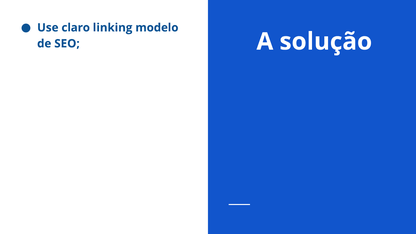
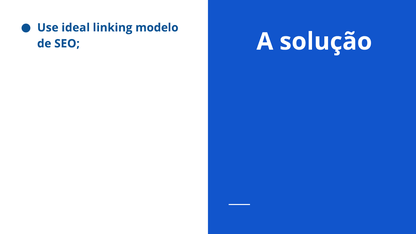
claro: claro -> ideal
